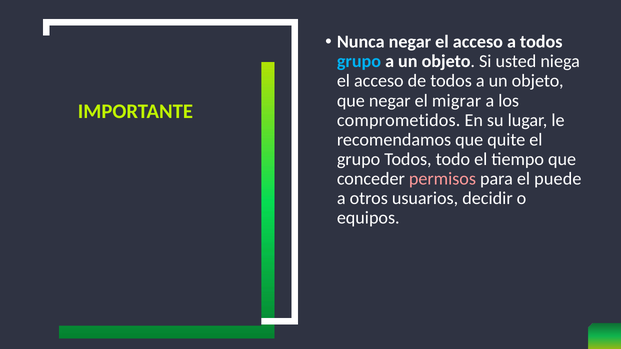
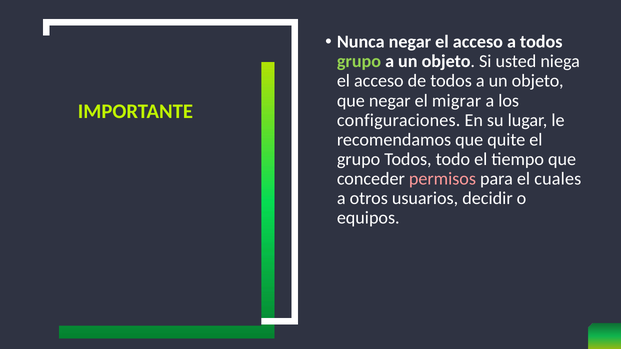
grupo at (359, 62) colour: light blue -> light green
comprometidos: comprometidos -> configuraciones
puede: puede -> cuales
